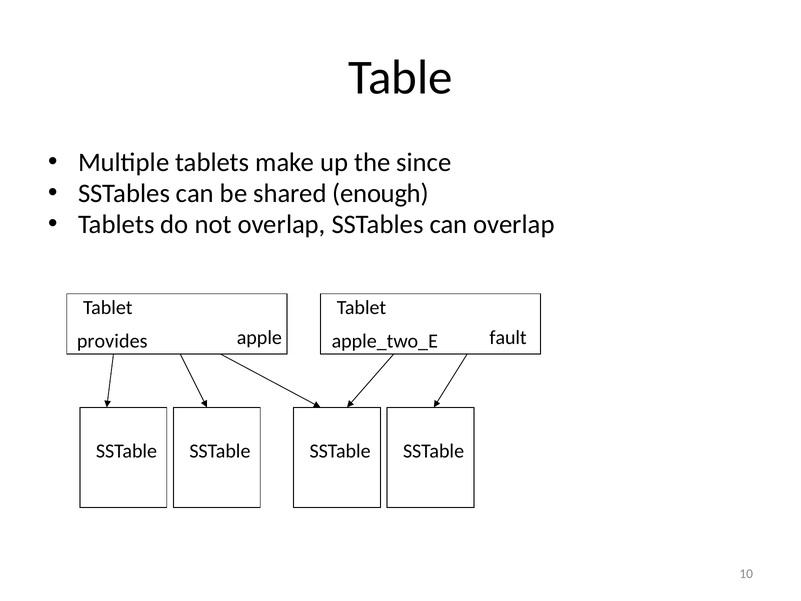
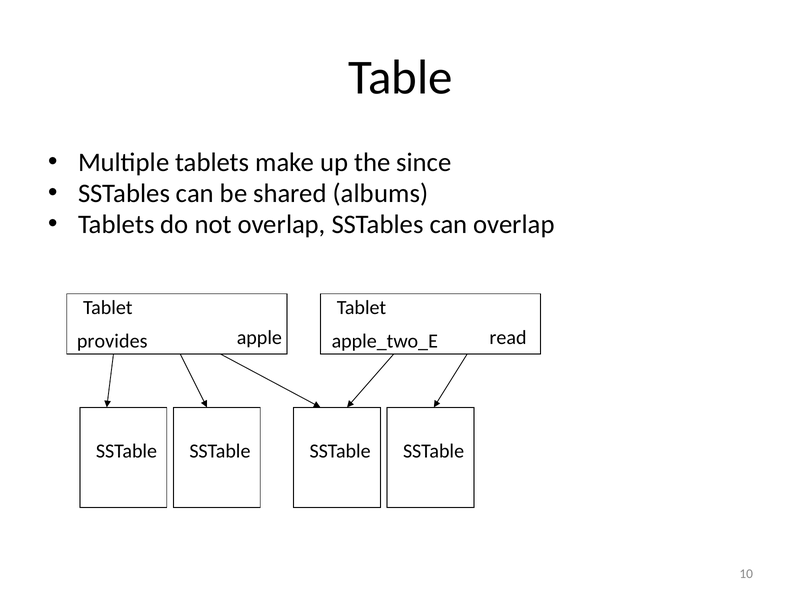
enough: enough -> albums
fault: fault -> read
